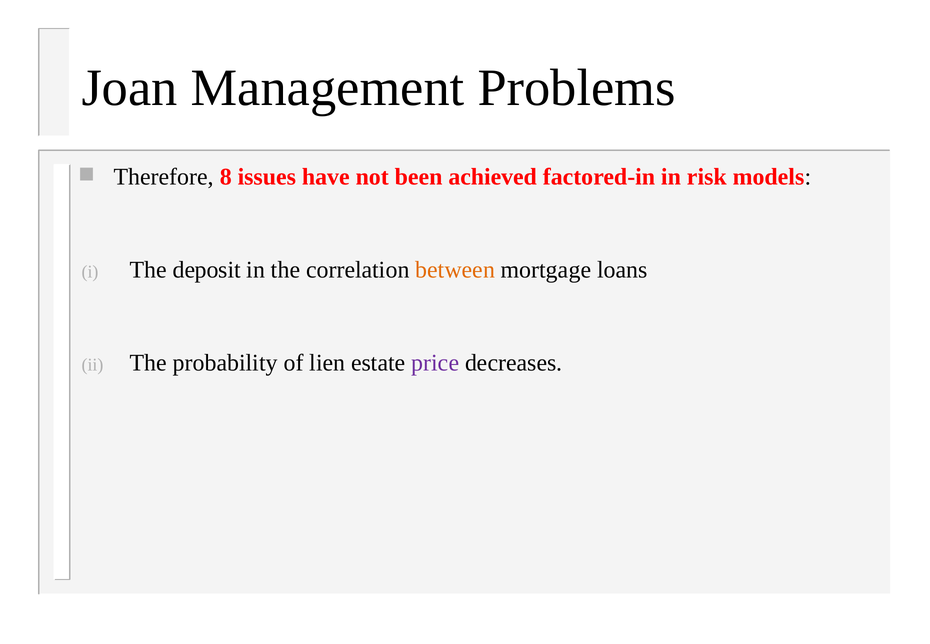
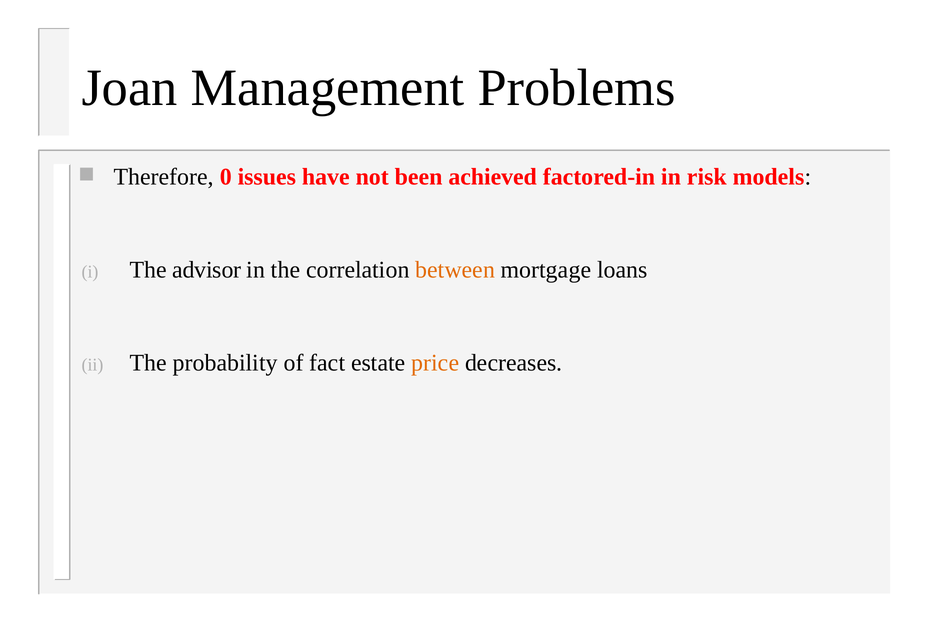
8: 8 -> 0
deposit: deposit -> advisor
lien: lien -> fact
price colour: purple -> orange
